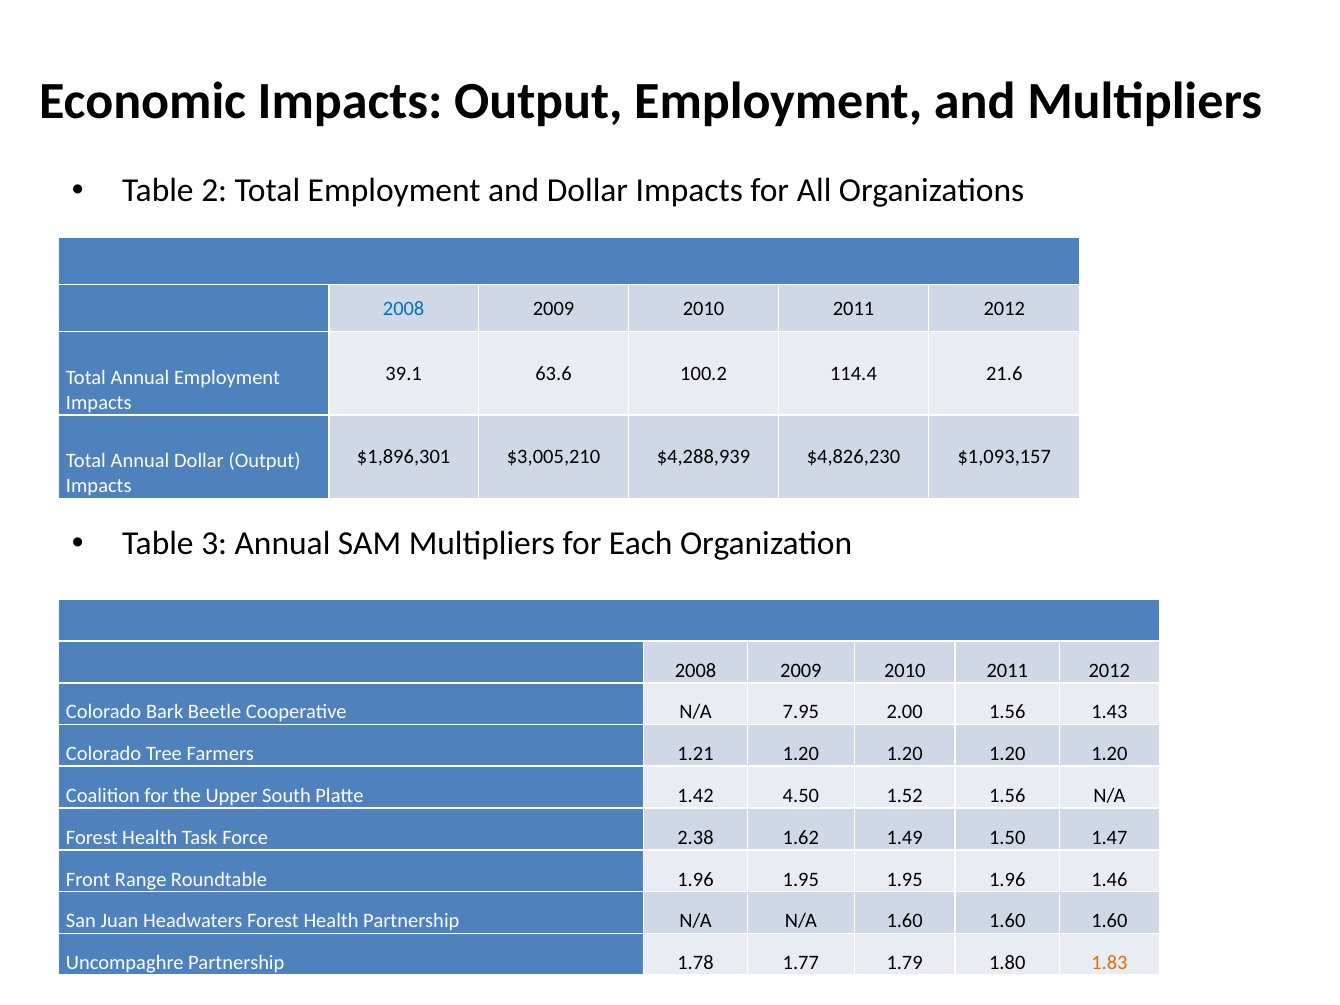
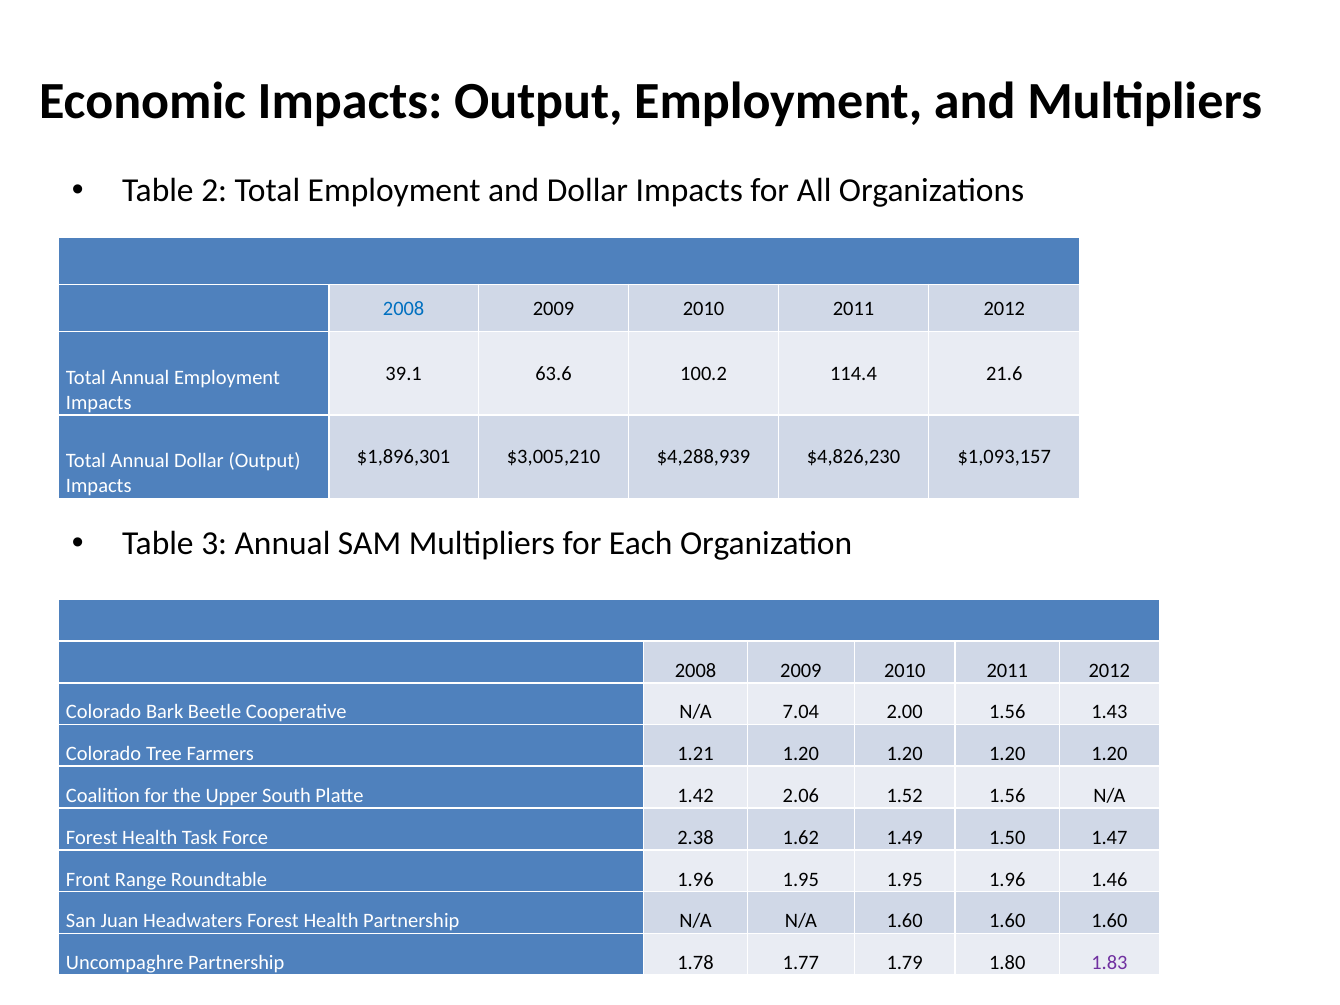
7.95: 7.95 -> 7.04
4.50: 4.50 -> 2.06
1.83 colour: orange -> purple
